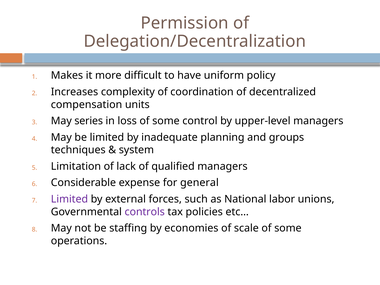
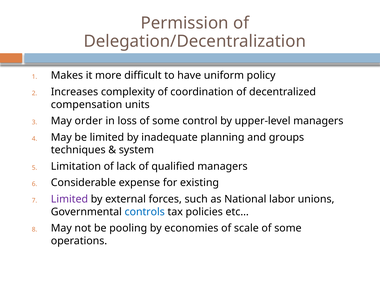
series: series -> order
general: general -> existing
controls colour: purple -> blue
staffing: staffing -> pooling
